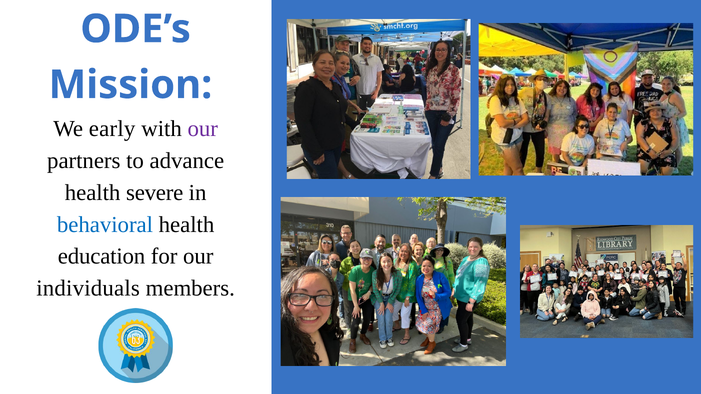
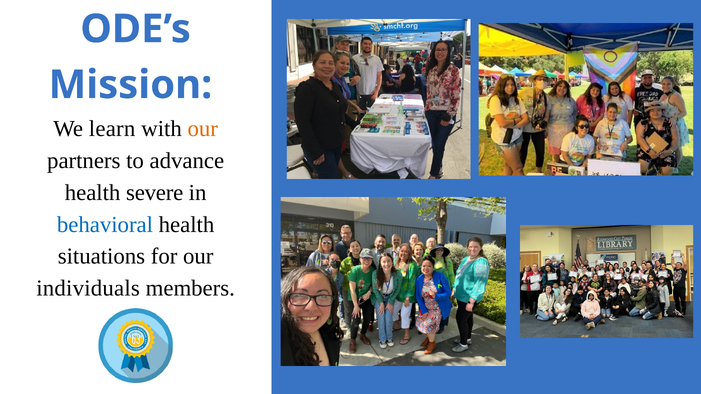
early: early -> learn
our at (203, 129) colour: purple -> orange
education: education -> situations
